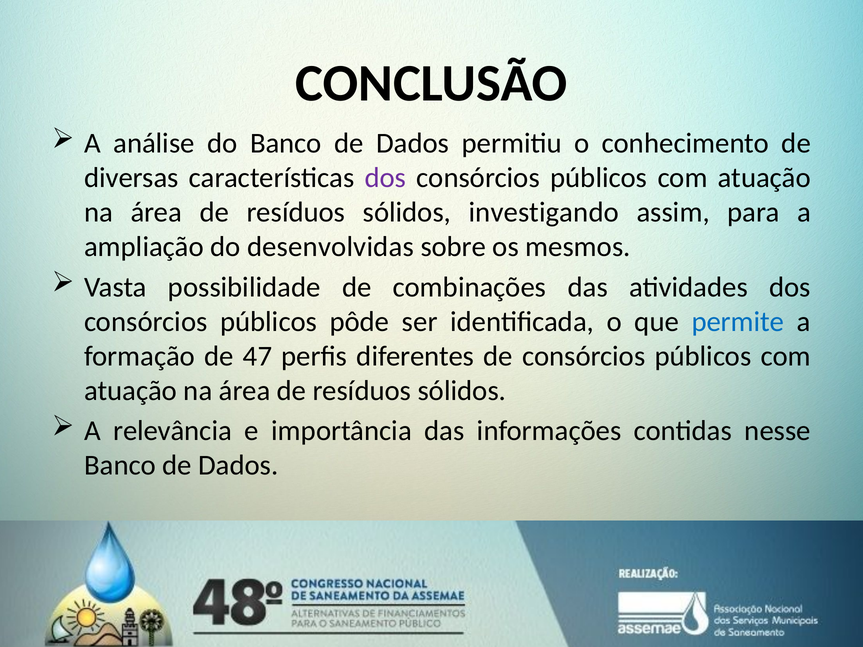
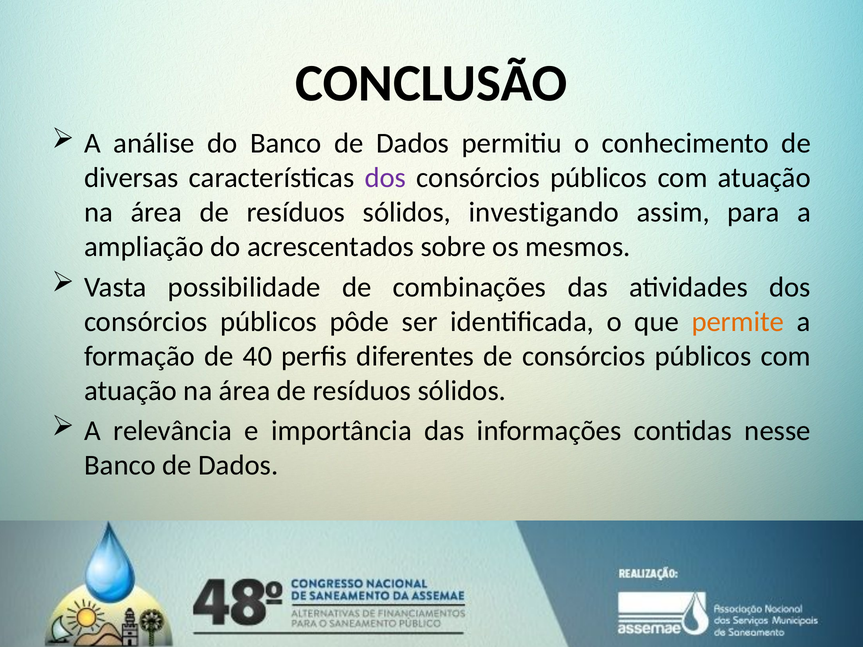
desenvolvidas: desenvolvidas -> acrescentados
permite colour: blue -> orange
47: 47 -> 40
